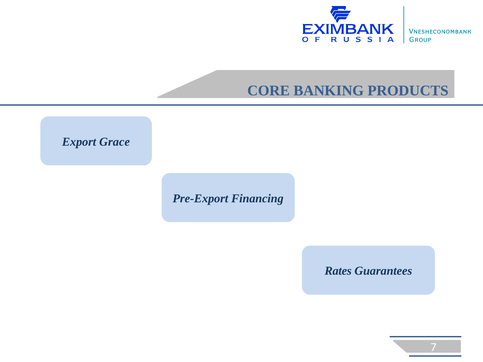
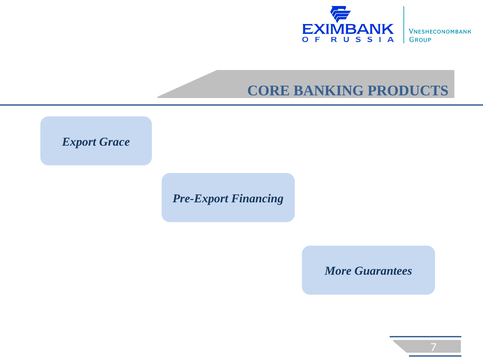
Rates: Rates -> More
